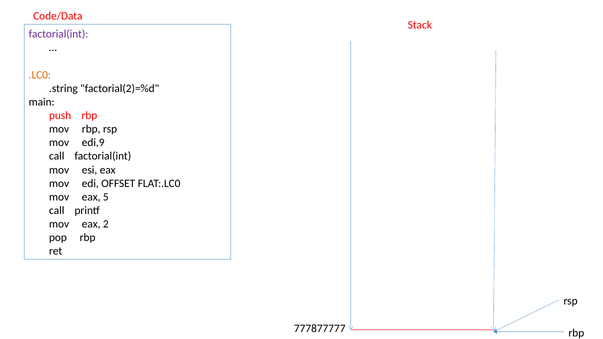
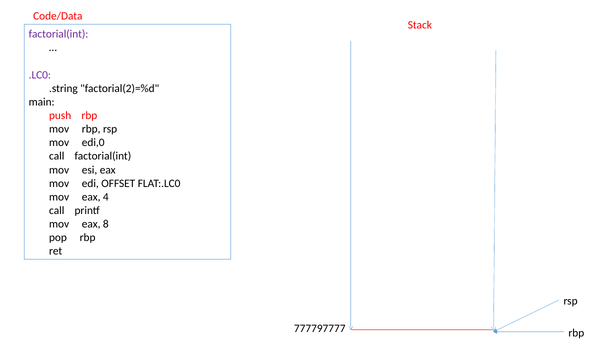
.LC0 colour: orange -> purple
edi,9: edi,9 -> edi,0
5: 5 -> 4
2: 2 -> 8
777877777: 777877777 -> 777797777
